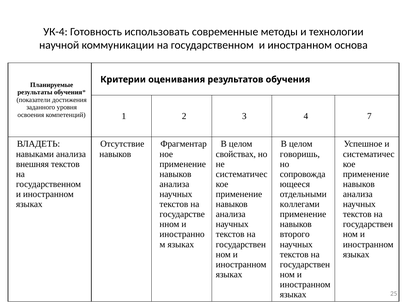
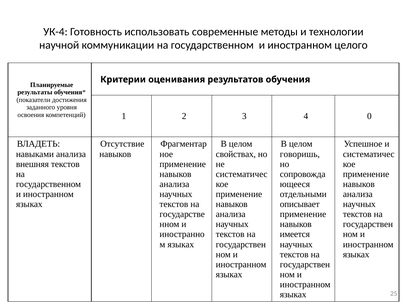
основа: основа -> целого
7: 7 -> 0
коллегами: коллегами -> описывает
второго: второго -> имеется
